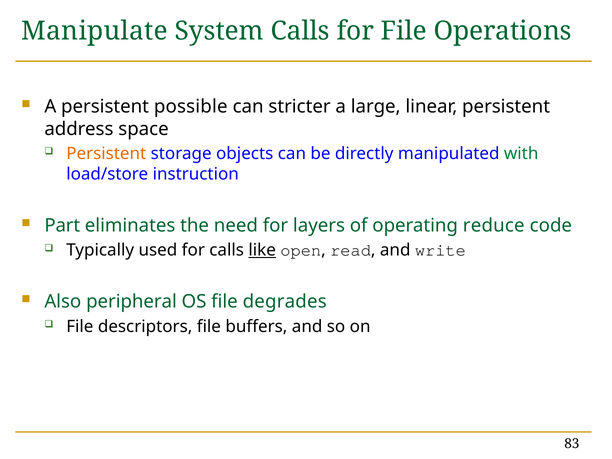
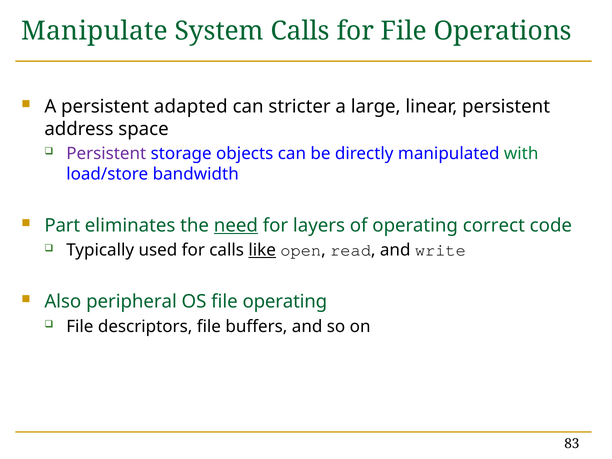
possible: possible -> adapted
Persistent at (106, 154) colour: orange -> purple
instruction: instruction -> bandwidth
need underline: none -> present
reduce: reduce -> correct
file degrades: degrades -> operating
